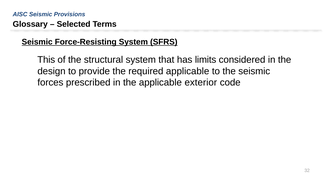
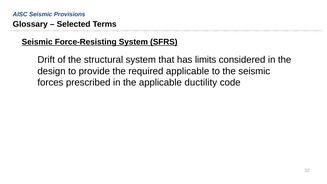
This: This -> Drift
exterior: exterior -> ductility
